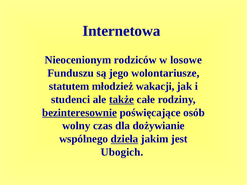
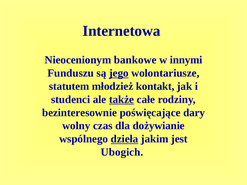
rodziców: rodziców -> bankowe
losowe: losowe -> innymi
jego underline: none -> present
wakacji: wakacji -> kontakt
bezinteresownie underline: present -> none
osób: osób -> dary
